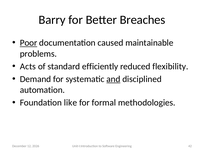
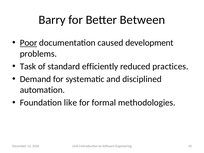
Breaches: Breaches -> Between
maintainable: maintainable -> development
Acts: Acts -> Task
flexibility: flexibility -> practices
and underline: present -> none
